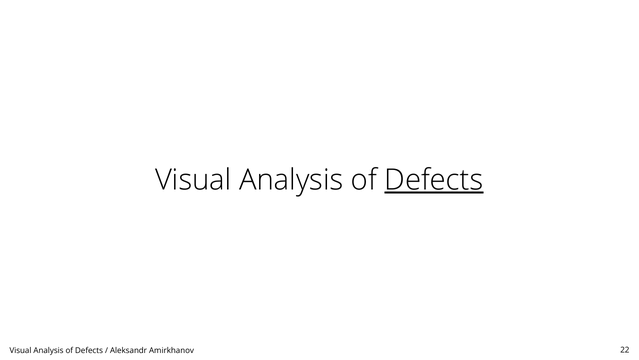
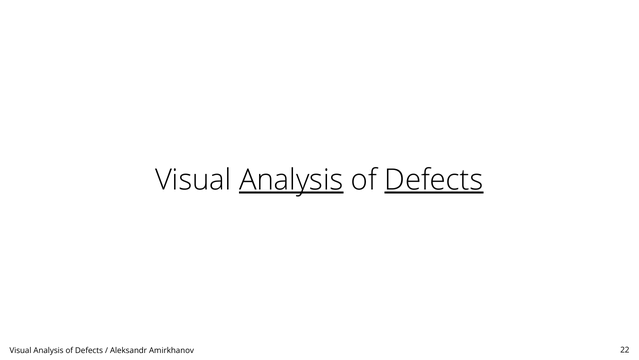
Analysis at (291, 180) underline: none -> present
